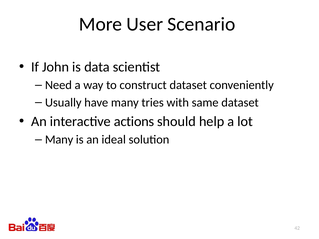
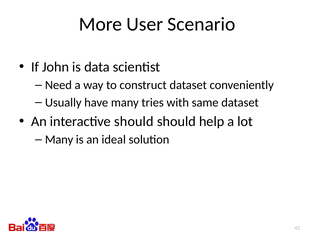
interactive actions: actions -> should
